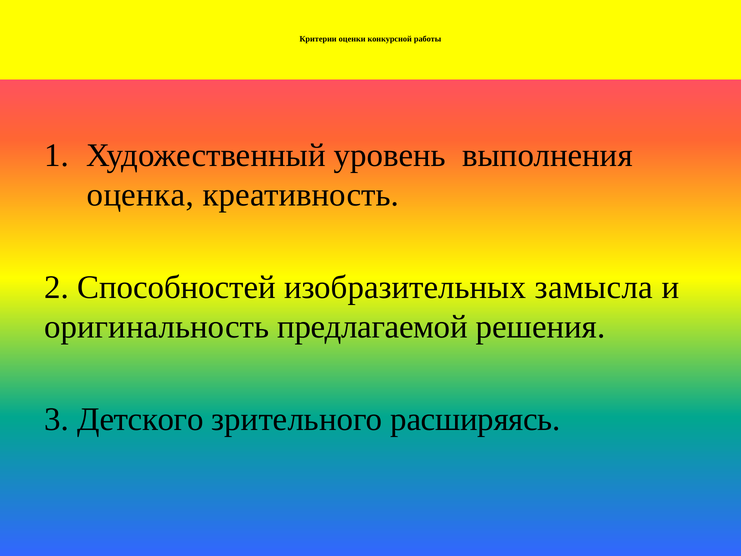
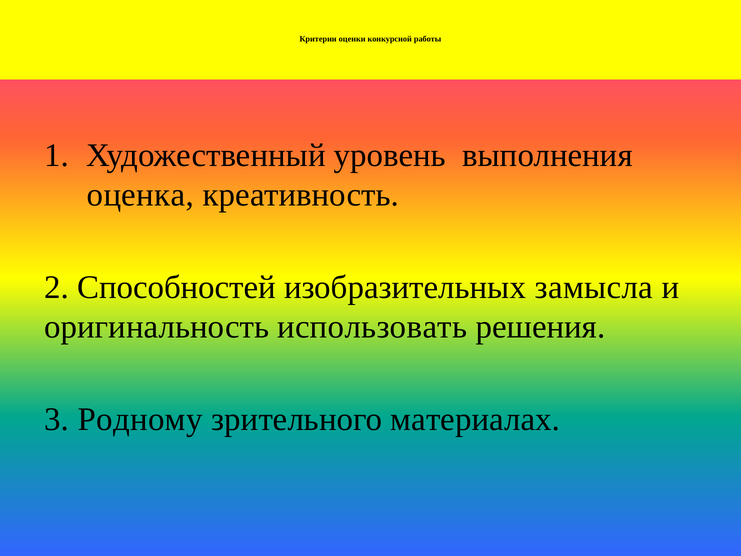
предлагаемой: предлагаемой -> использовать
Детского: Детского -> Родному
расширяясь: расширяясь -> материалах
